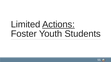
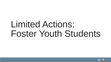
Actions underline: present -> none
